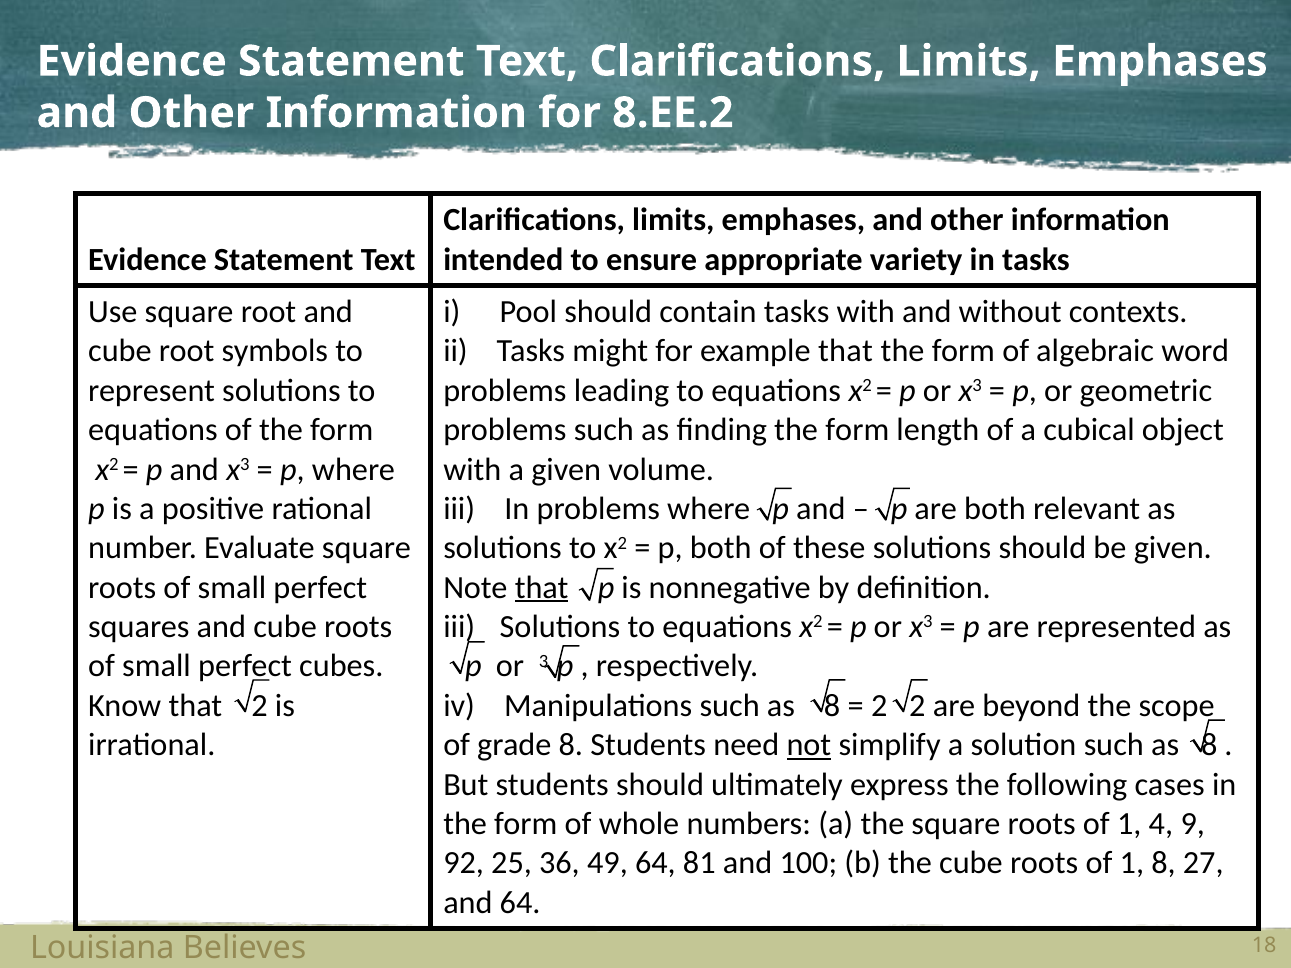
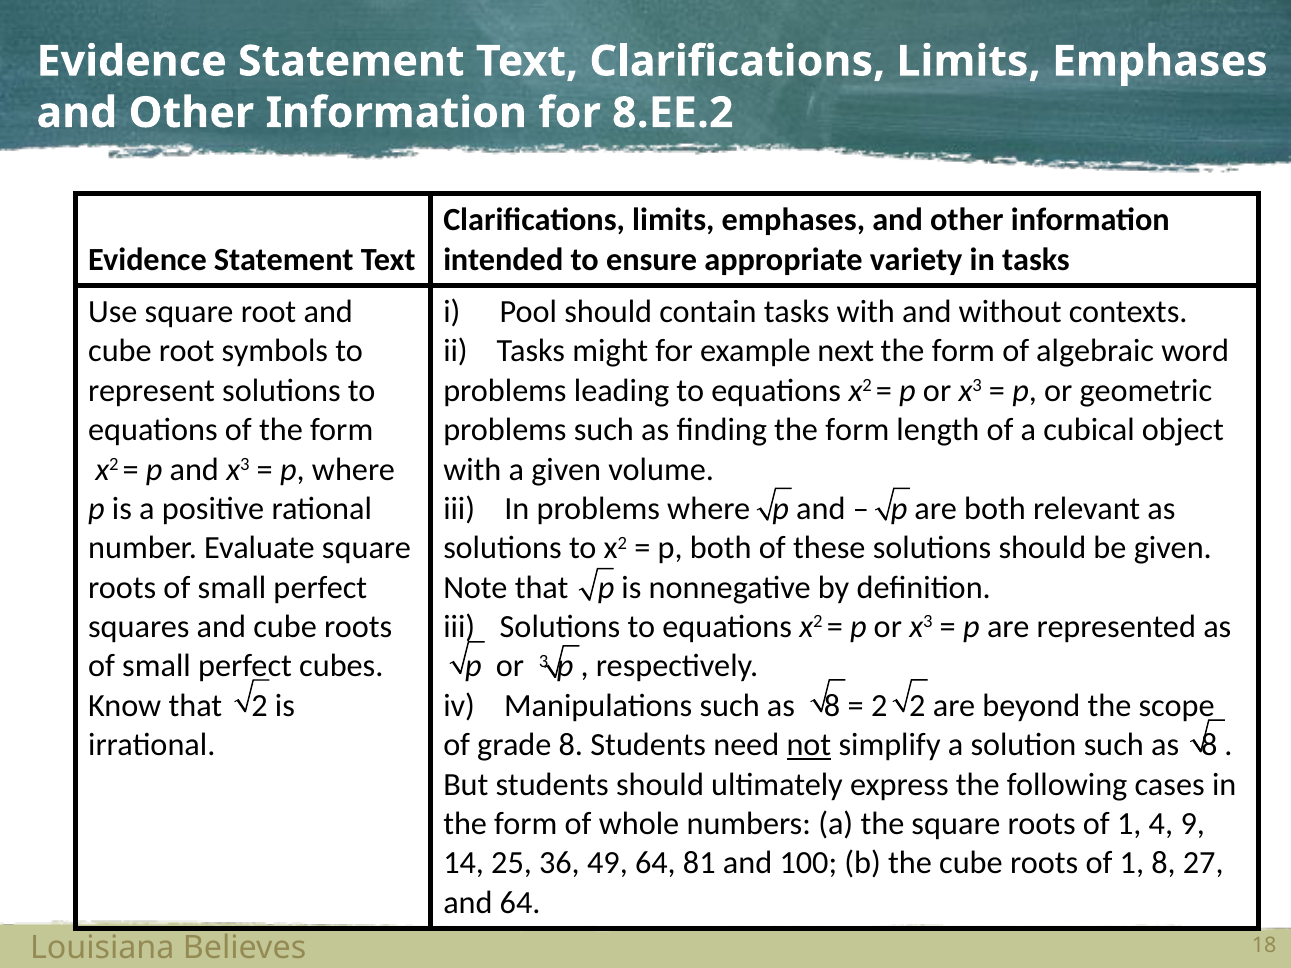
example that: that -> next
that at (542, 588) underline: present -> none
92: 92 -> 14
